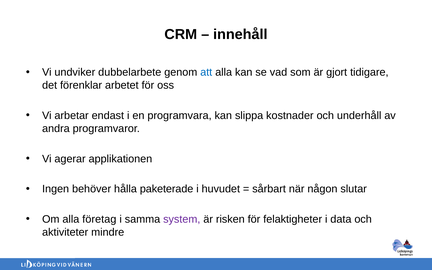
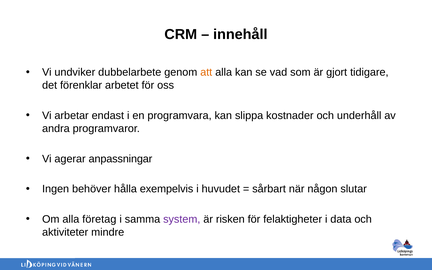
att colour: blue -> orange
applikationen: applikationen -> anpassningar
paketerade: paketerade -> exempelvis
